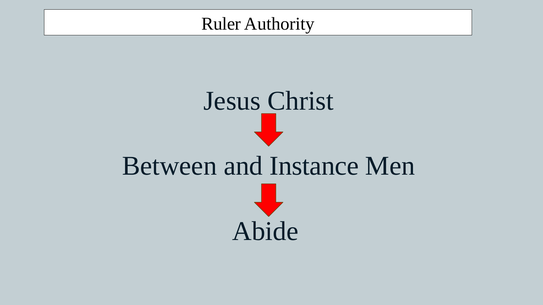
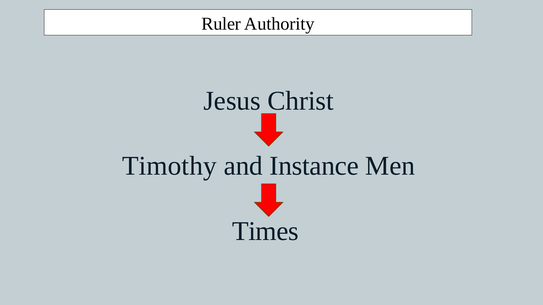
Between: Between -> Timothy
Abide: Abide -> Times
